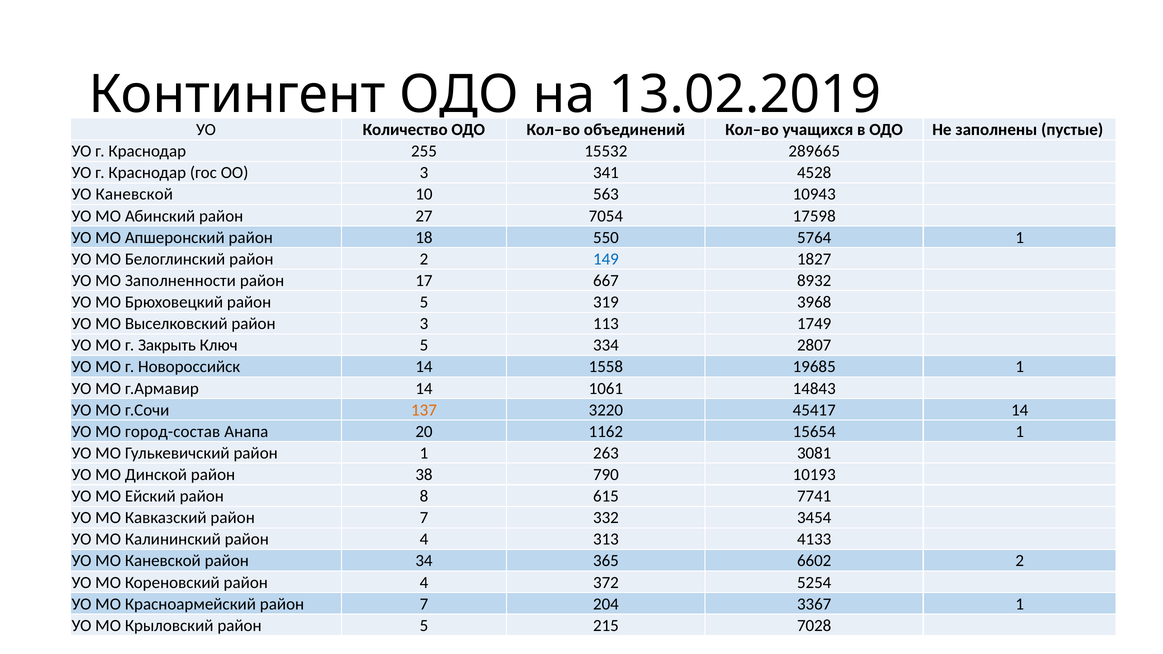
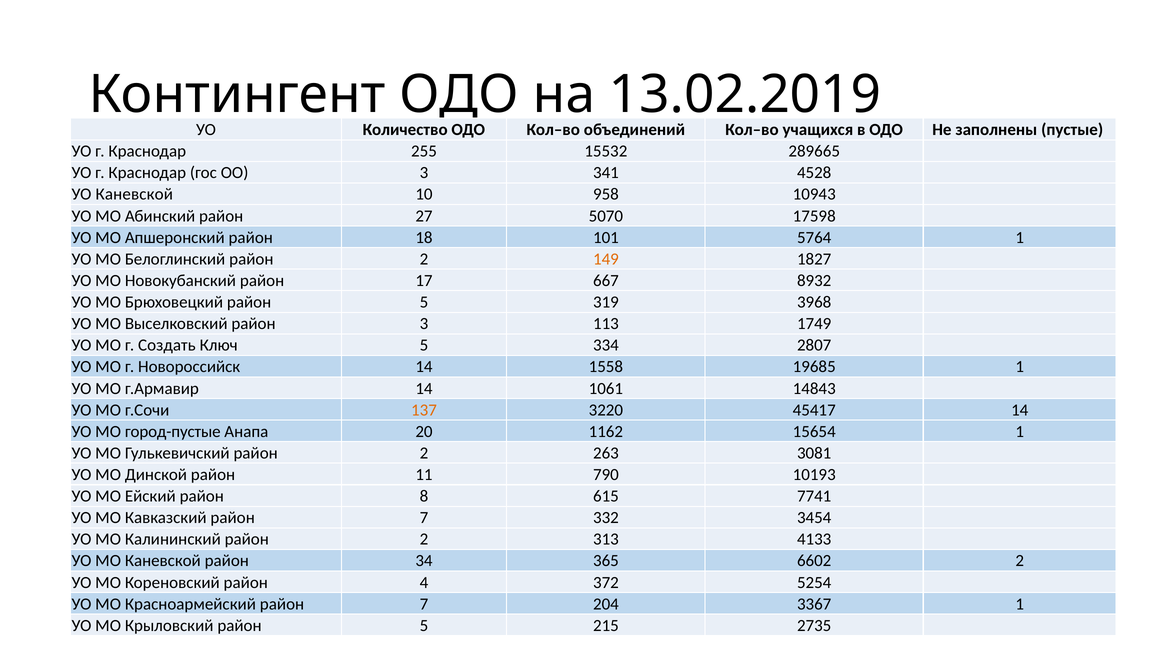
563: 563 -> 958
7054: 7054 -> 5070
550: 550 -> 101
149 colour: blue -> orange
Заполненности: Заполненности -> Новокубанский
Закрыть: Закрыть -> Создать
город-состав: город-состав -> город-пустые
Гулькевичский район 1: 1 -> 2
38: 38 -> 11
Калининский район 4: 4 -> 2
7028: 7028 -> 2735
